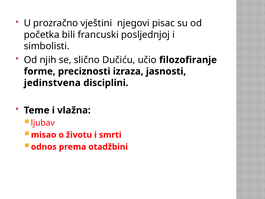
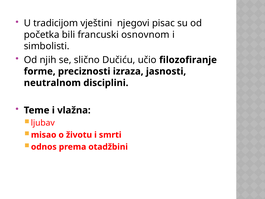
prozračno: prozračno -> tradicijom
posljednjoj: posljednjoj -> osnovnom
jedinstvena: jedinstvena -> neutralnom
